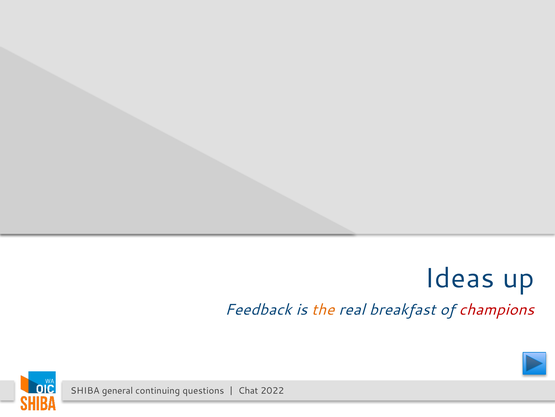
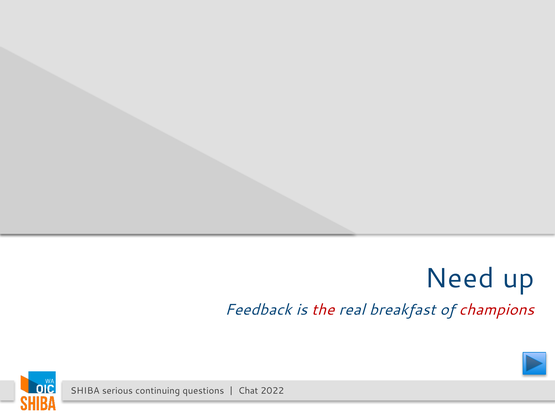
Ideas: Ideas -> Need
the colour: orange -> red
general: general -> serious
